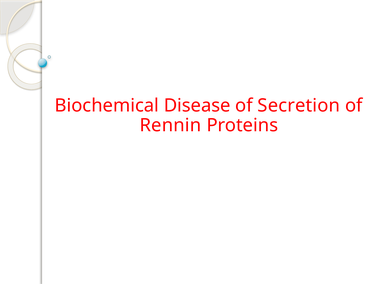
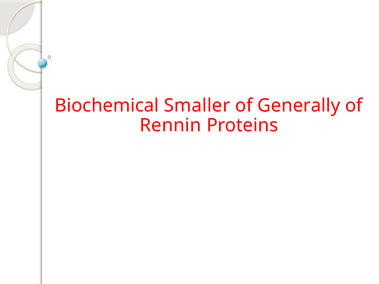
Disease: Disease -> Smaller
Secretion: Secretion -> Generally
